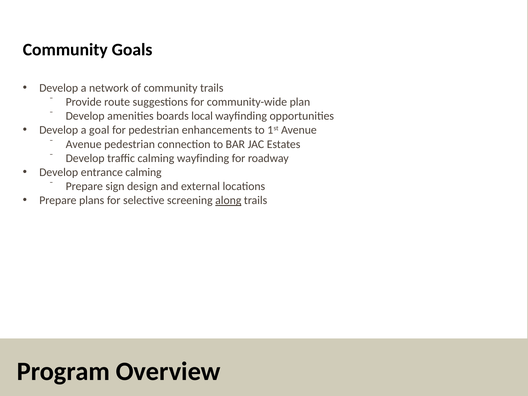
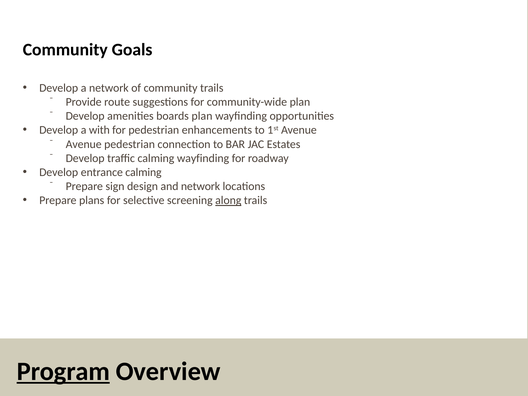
boards local: local -> plan
goal: goal -> with
and external: external -> network
Program underline: none -> present
